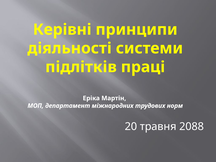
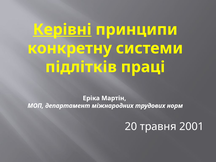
Керівні underline: none -> present
діяльності: діяльності -> конкретну
2088: 2088 -> 2001
